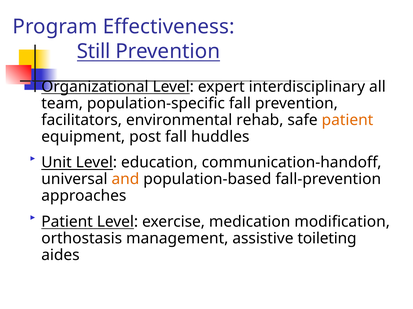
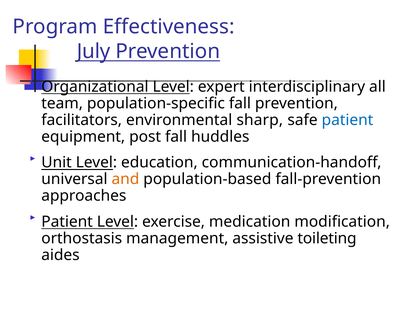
Still: Still -> July
rehab: rehab -> sharp
patient at (347, 120) colour: orange -> blue
